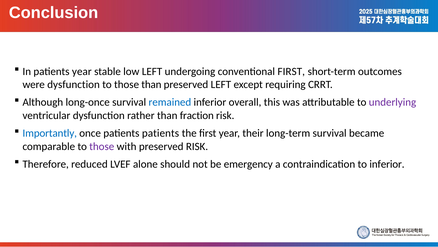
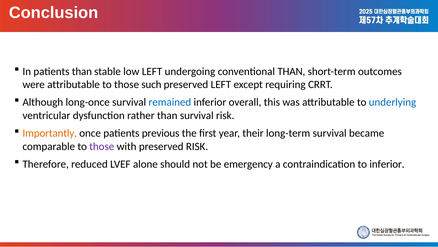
patients year: year -> than
conventional FIRST: FIRST -> THAN
were dysfunction: dysfunction -> attributable
those than: than -> such
underlying colour: purple -> blue
than fraction: fraction -> survival
Importantly colour: blue -> orange
patients patients: patients -> previous
